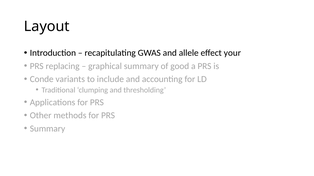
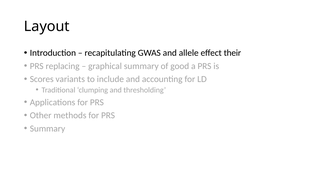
your: your -> their
Conde: Conde -> Scores
